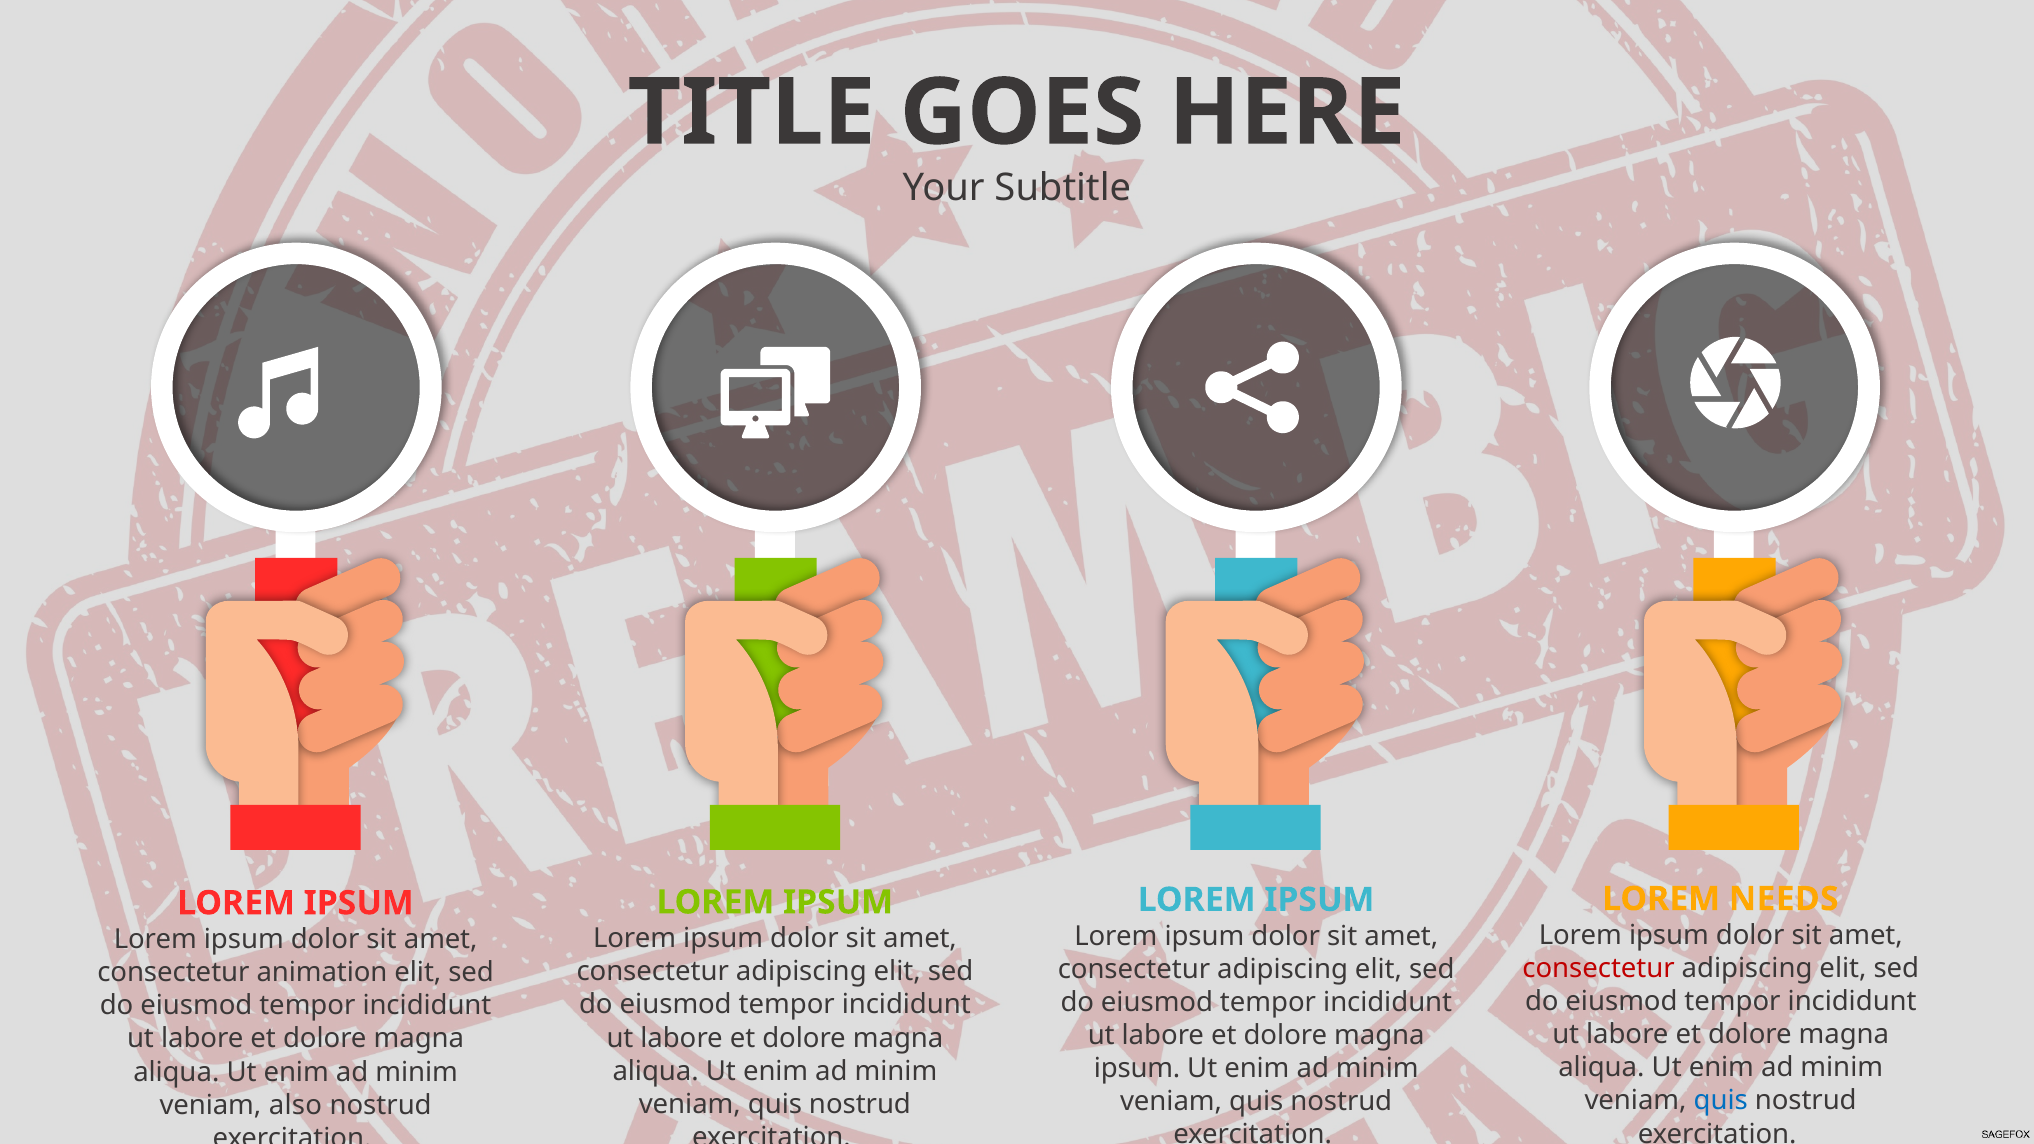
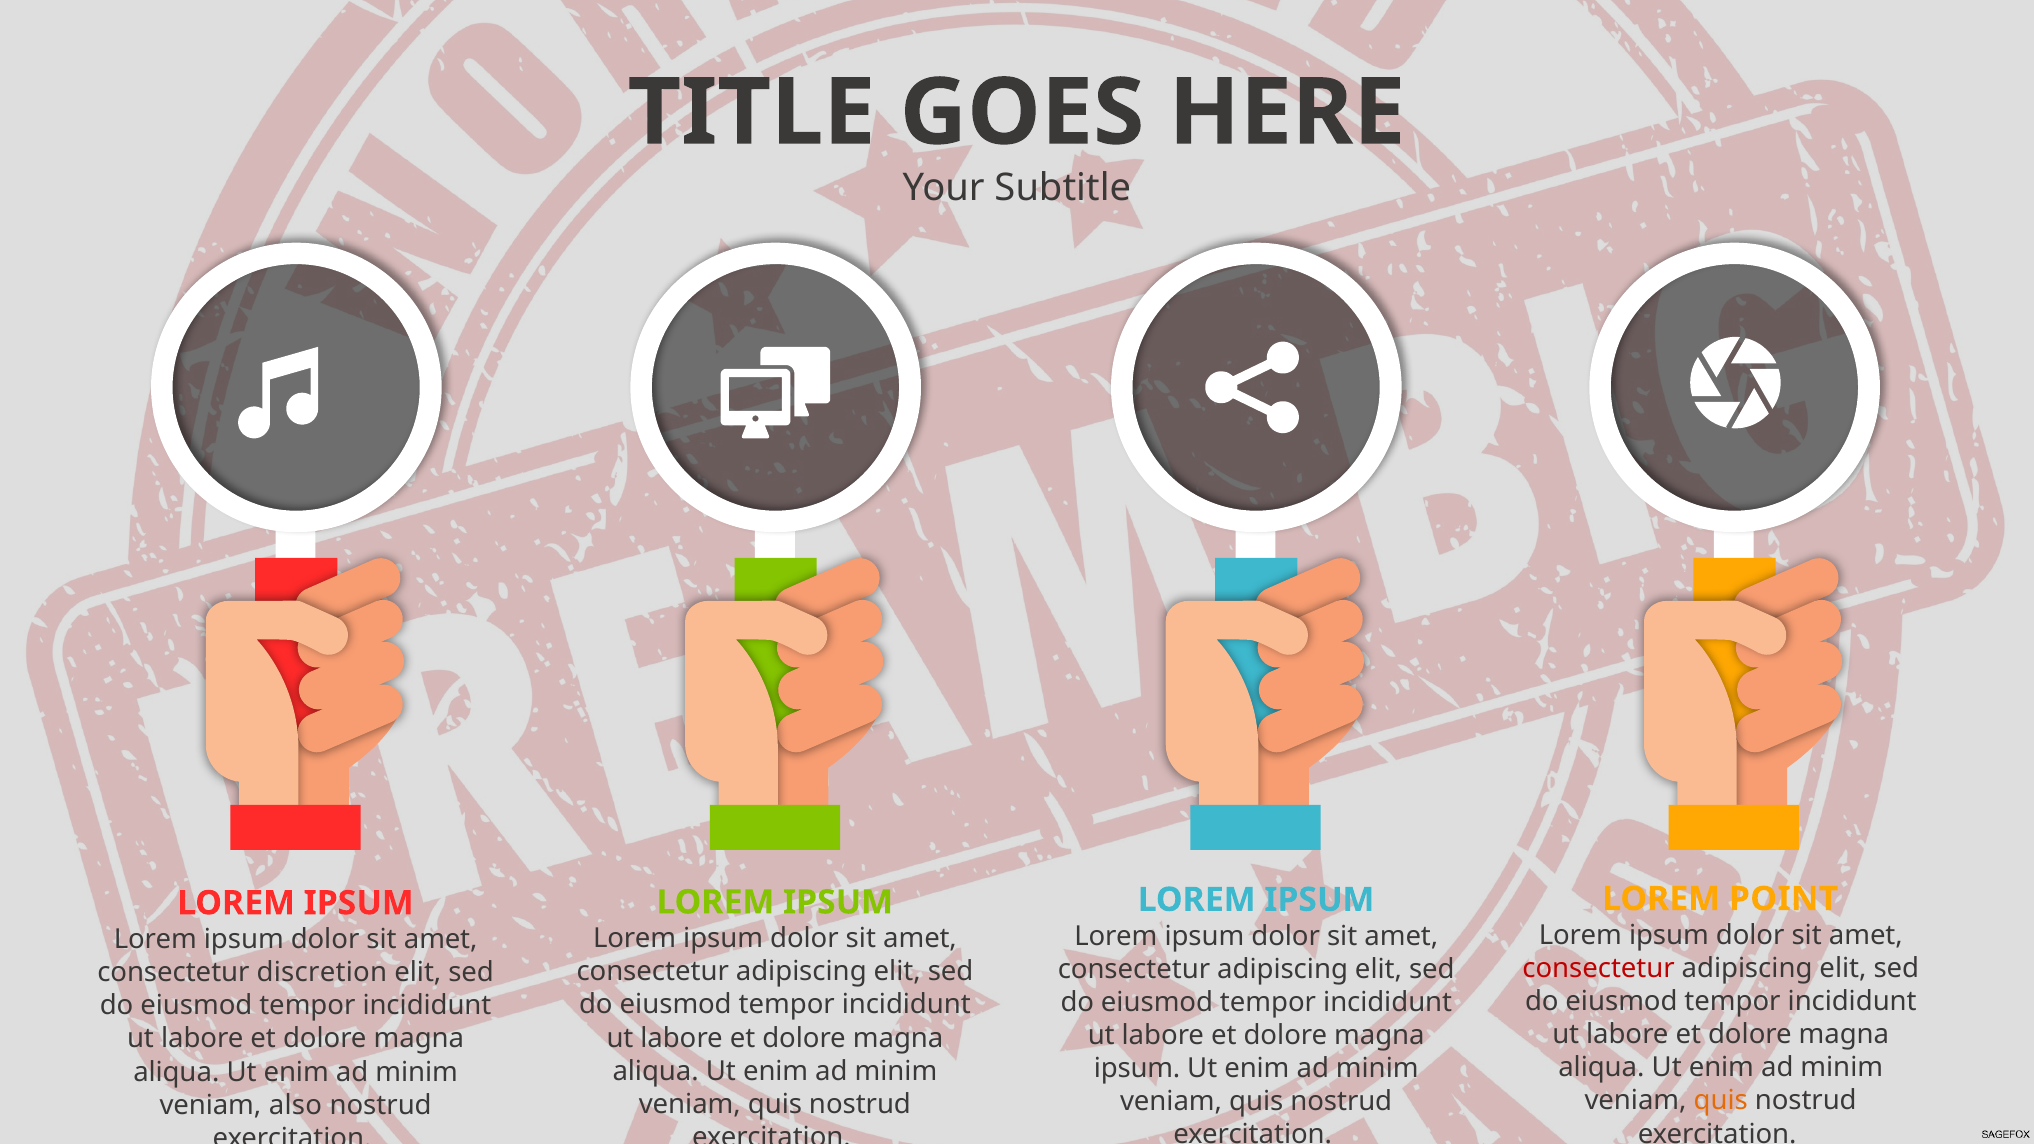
NEEDS: NEEDS -> POINT
animation: animation -> discretion
quis at (1721, 1101) colour: blue -> orange
